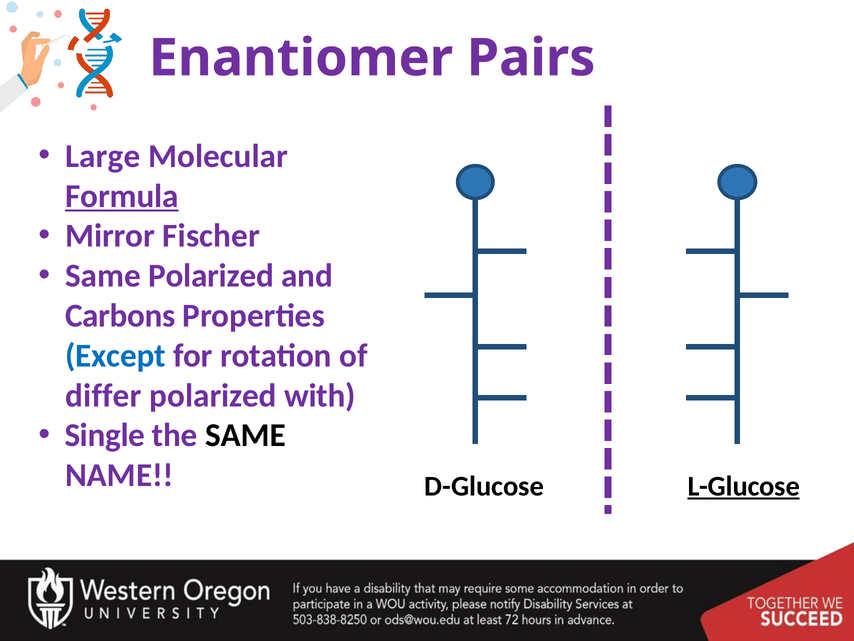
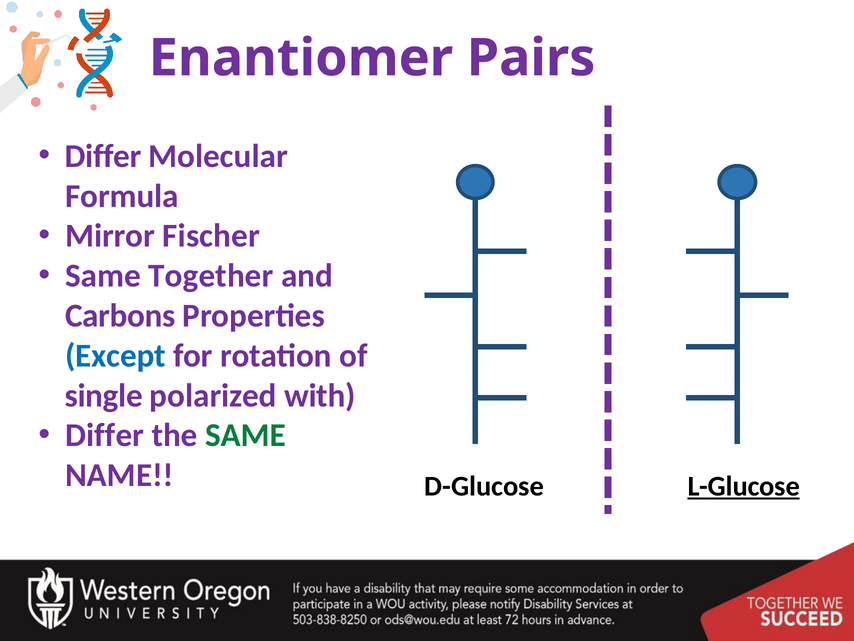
Large at (103, 156): Large -> Differ
Formula underline: present -> none
Same Polarized: Polarized -> Together
differ: differ -> single
Single at (105, 435): Single -> Differ
SAME at (245, 435) colour: black -> green
